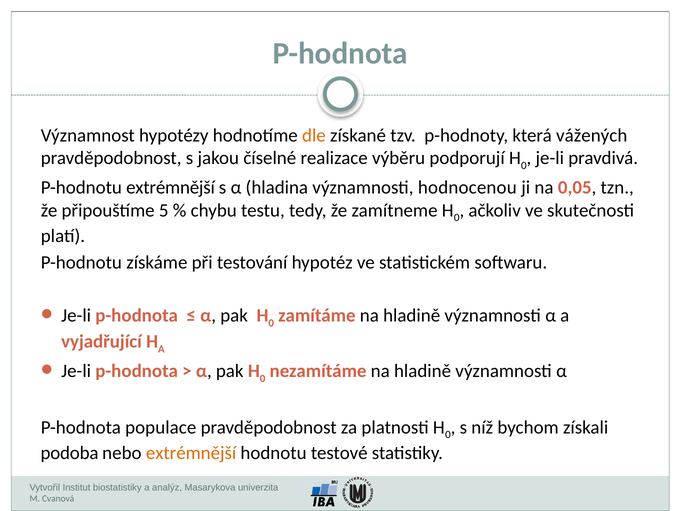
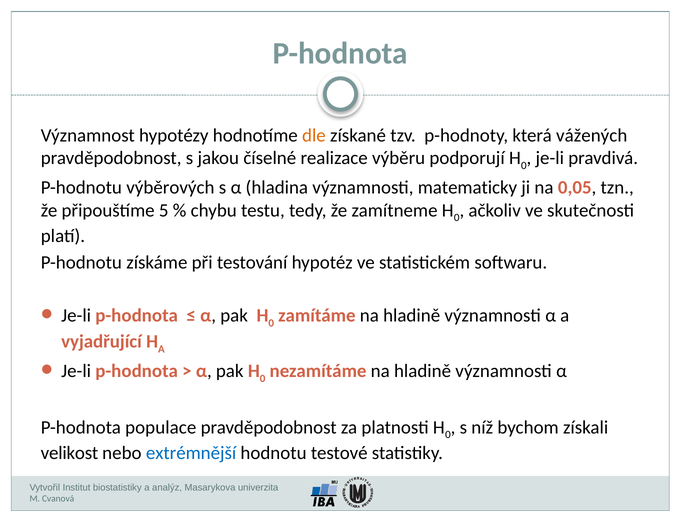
P-hodnotu extrémnější: extrémnější -> výběrových
hodnocenou: hodnocenou -> matematicky
podoba: podoba -> velikost
extrémnější at (191, 453) colour: orange -> blue
